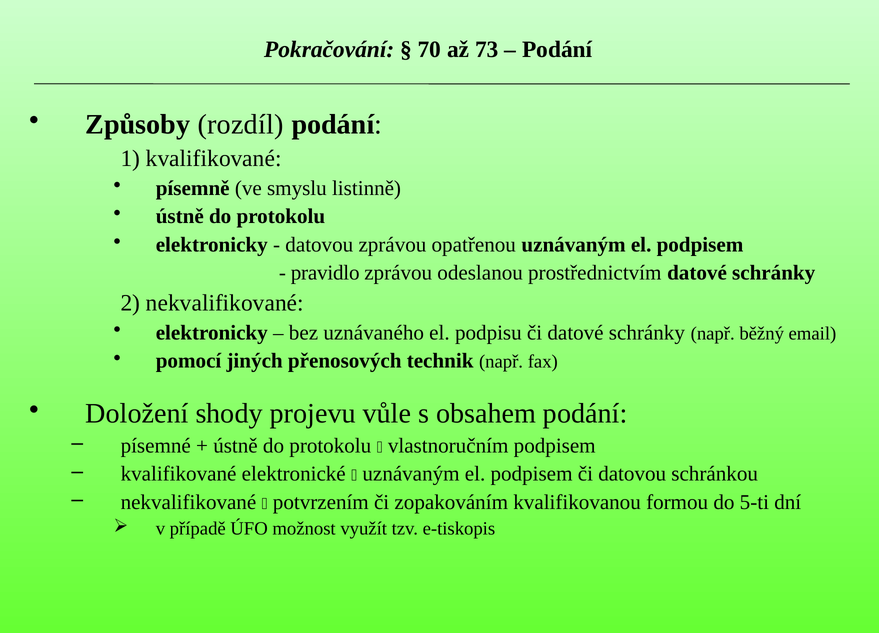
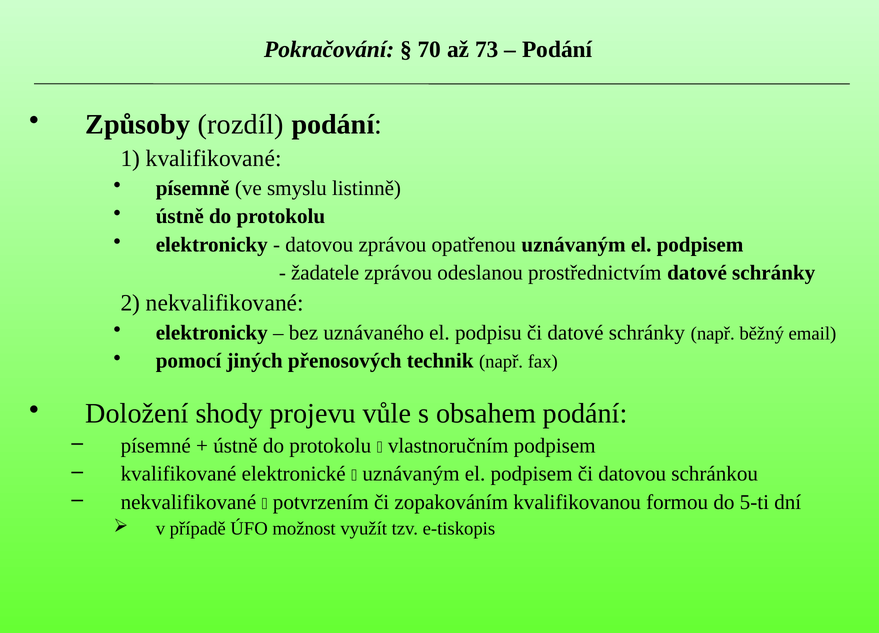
pravidlo: pravidlo -> žadatele
